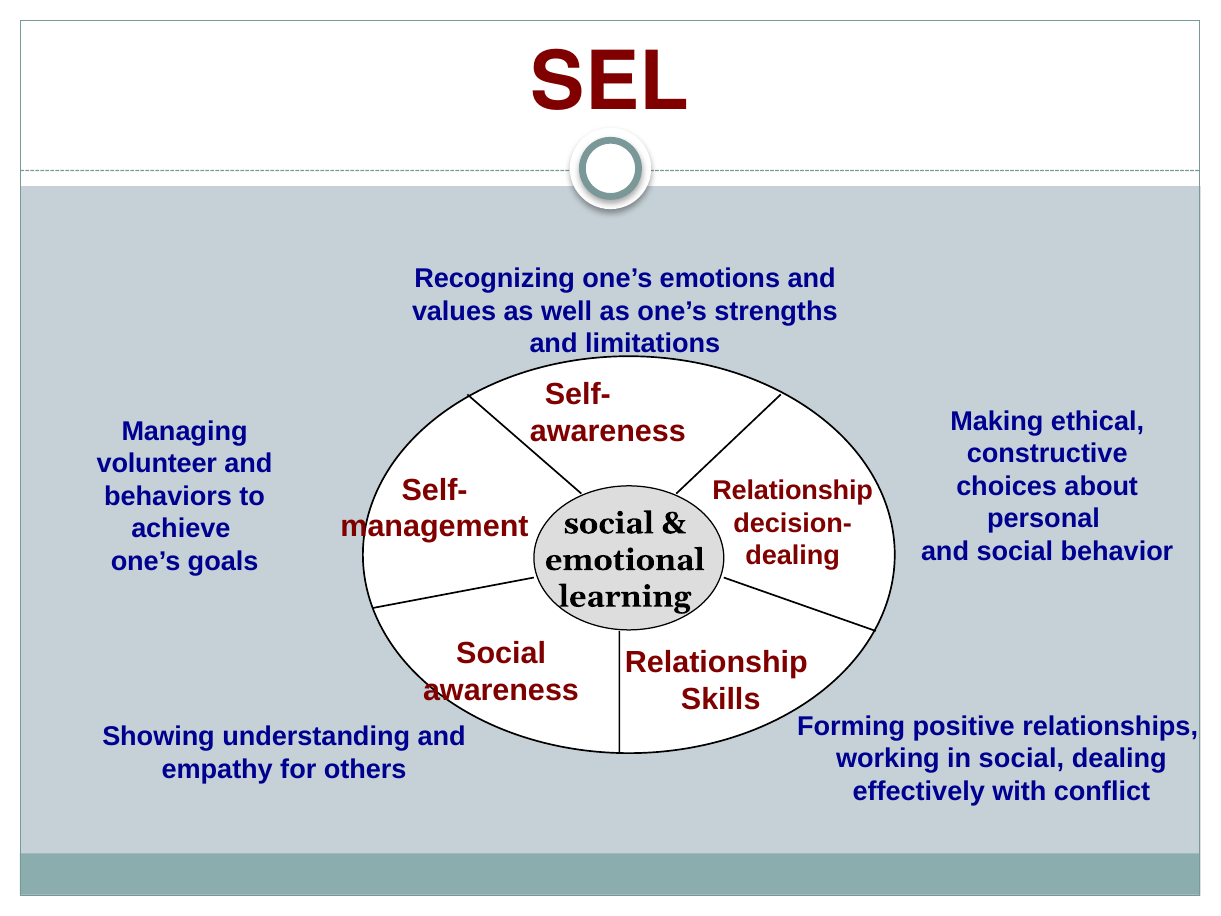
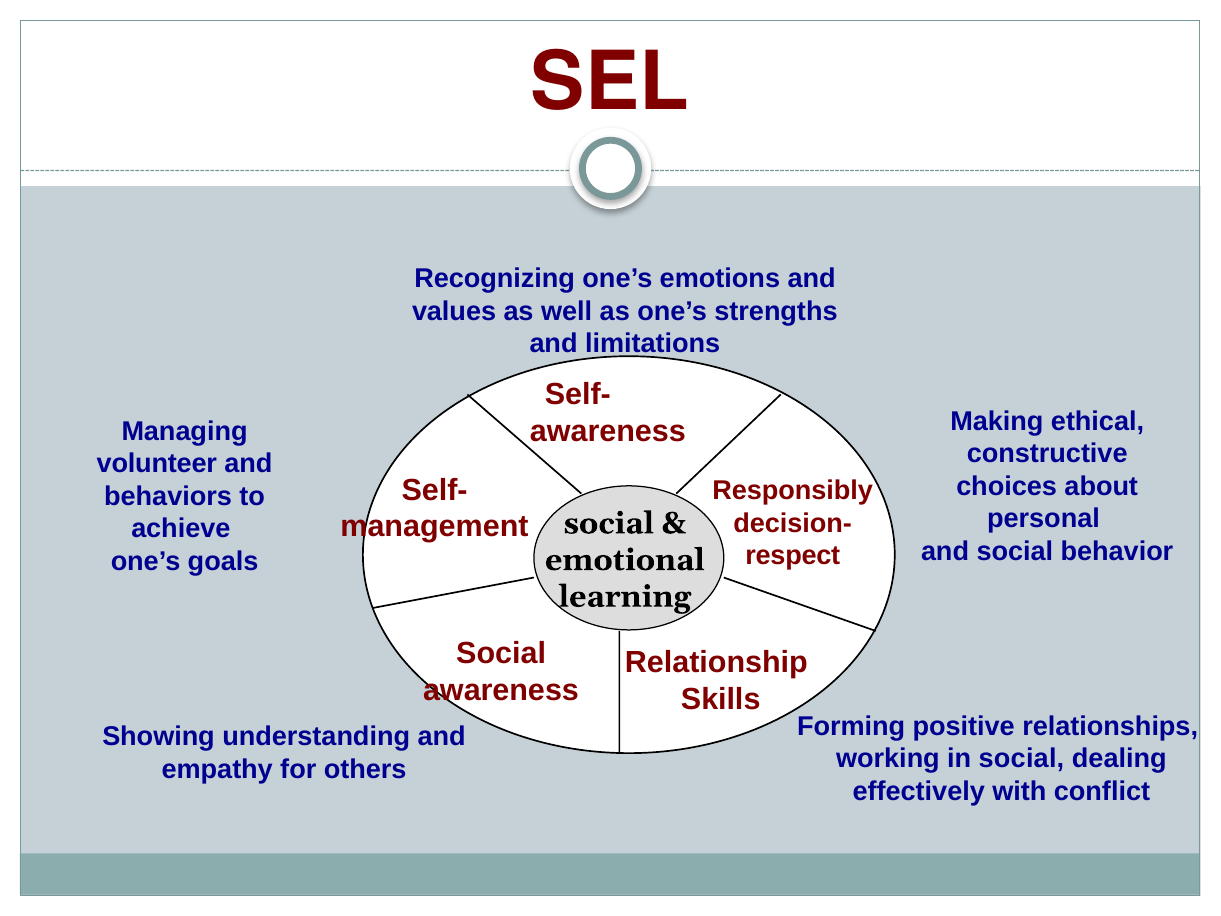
Relationship at (793, 490): Relationship -> Responsibly
dealing at (793, 556): dealing -> respect
